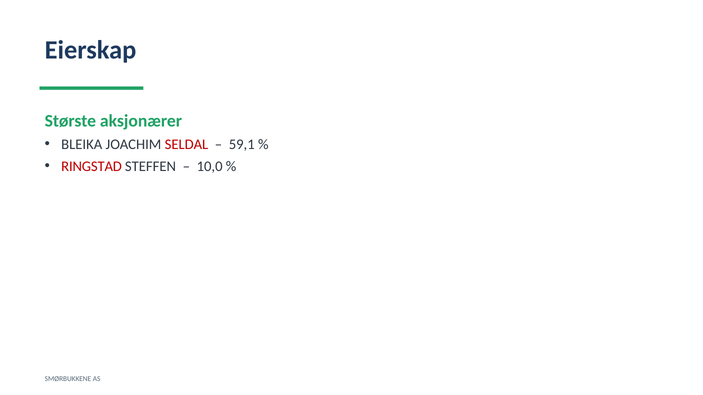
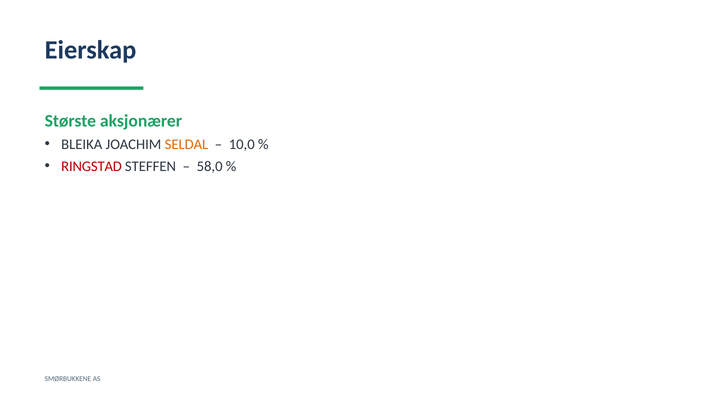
SELDAL colour: red -> orange
59,1: 59,1 -> 10,0
10,0: 10,0 -> 58,0
